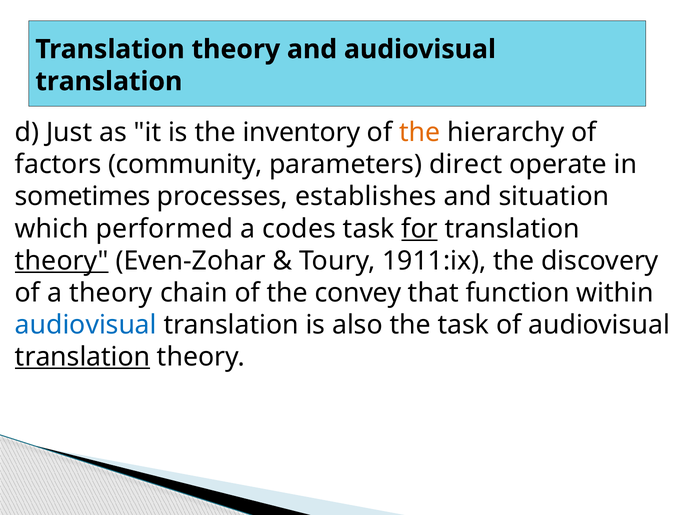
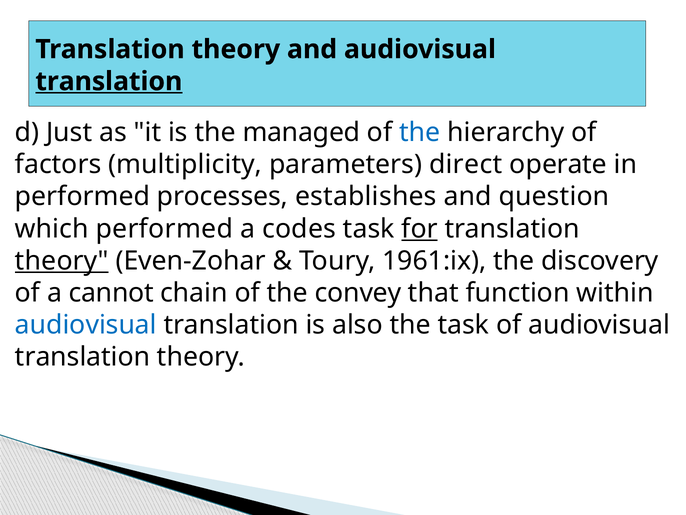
translation at (109, 81) underline: none -> present
inventory: inventory -> managed
the at (420, 132) colour: orange -> blue
community: community -> multiplicity
sometimes at (83, 196): sometimes -> performed
situation: situation -> question
1911:ix: 1911:ix -> 1961:ix
a theory: theory -> cannot
translation at (83, 357) underline: present -> none
